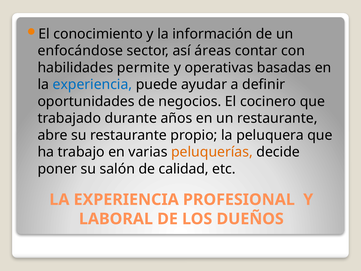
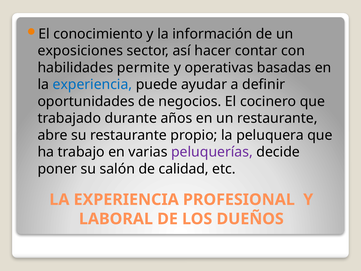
enfocándose: enfocándose -> exposiciones
áreas: áreas -> hacer
peluquerías colour: orange -> purple
